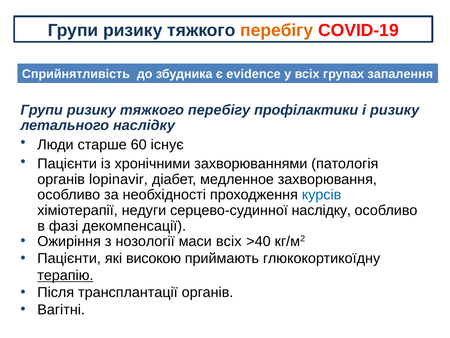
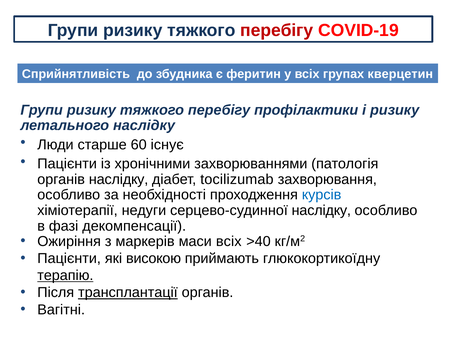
перебігу at (277, 30) colour: orange -> red
evidence: evidence -> феритин
запалення: запалення -> кверцетин
органів lopinavir: lopinavir -> наслідку
медленное: медленное -> tocilizumab
нозології: нозології -> маркерів
трансплантації underline: none -> present
